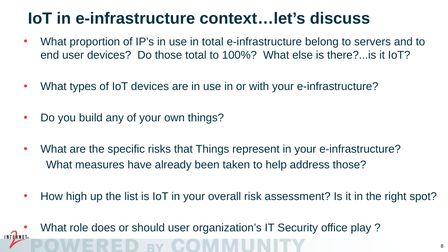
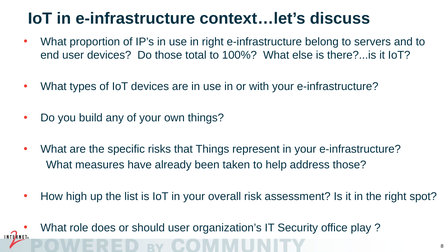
in total: total -> right
